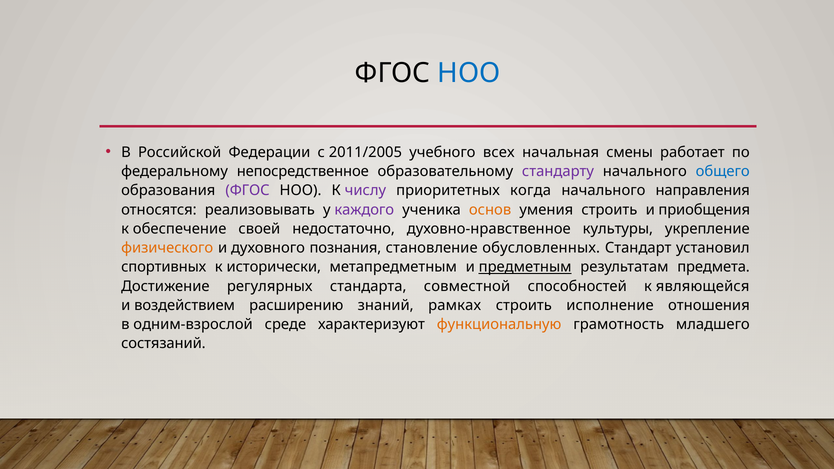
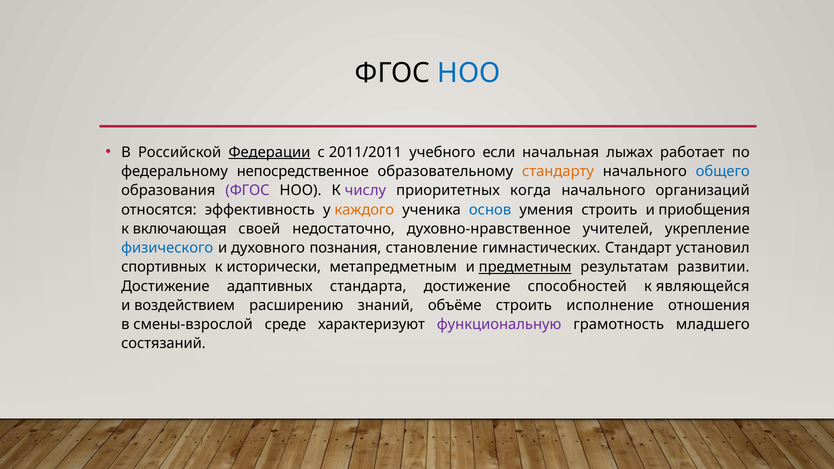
Федерации underline: none -> present
2011/2005: 2011/2005 -> 2011/2011
всех: всех -> если
смены: смены -> лыжах
стандарту colour: purple -> orange
направления: направления -> организаций
реализовывать: реализовывать -> эффективность
каждого colour: purple -> orange
основ colour: orange -> blue
обеспечение: обеспечение -> включающая
культуры: культуры -> учителей
физического colour: orange -> blue
обусловленных: обусловленных -> гимнастических
предмета: предмета -> развитии
регулярных: регулярных -> адаптивных
стандарта совместной: совместной -> достижение
рамках: рамках -> объёме
одним-взрослой: одним-взрослой -> смены-взрослой
функциональную colour: orange -> purple
